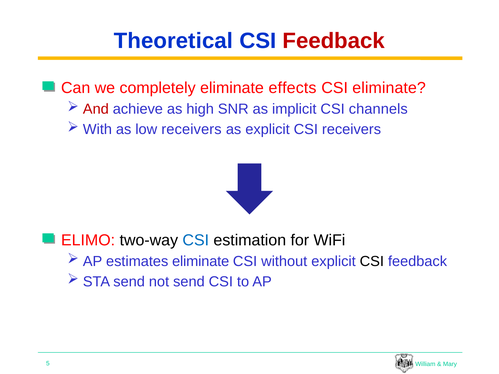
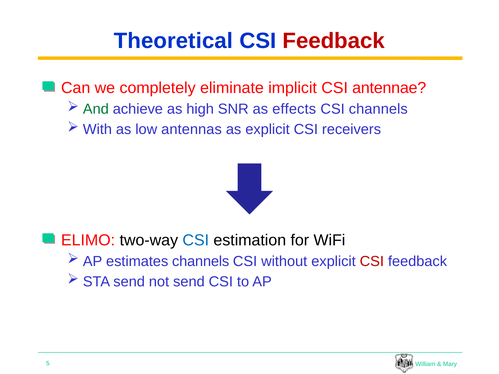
effects: effects -> implicit
CSI eliminate: eliminate -> antennae
And colour: red -> green
implicit: implicit -> effects
low receivers: receivers -> antennas
estimates eliminate: eliminate -> channels
CSI at (372, 261) colour: black -> red
